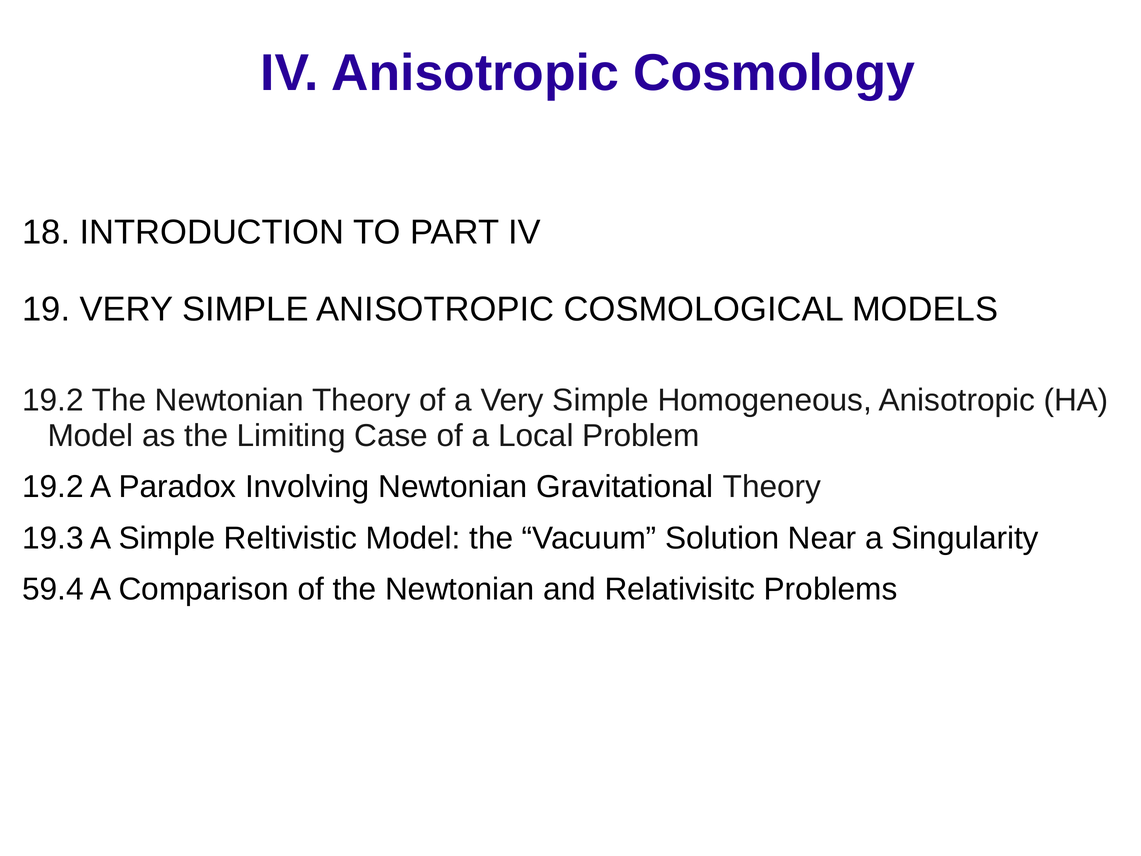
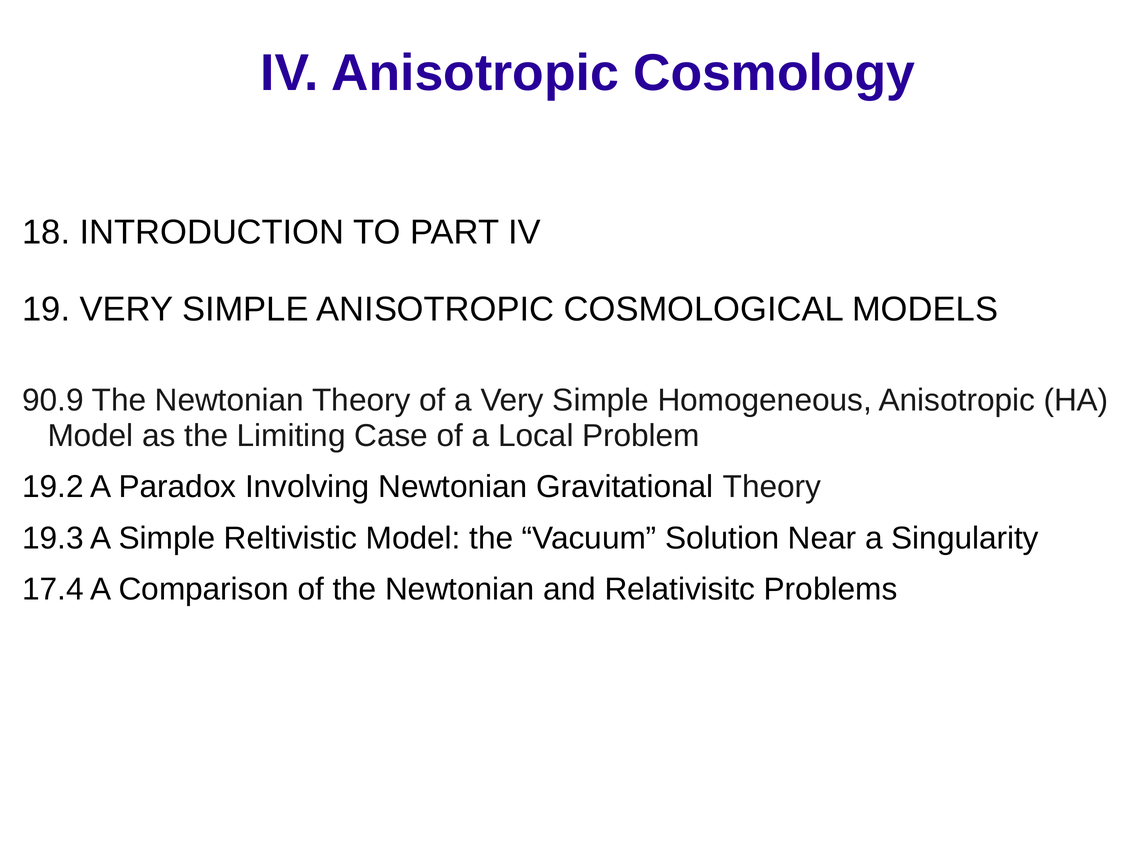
19.2 at (53, 401): 19.2 -> 90.9
59.4: 59.4 -> 17.4
